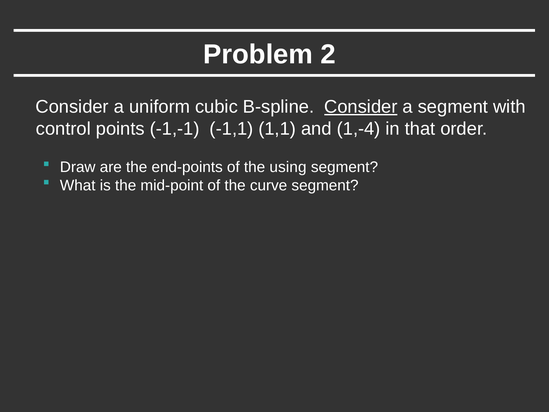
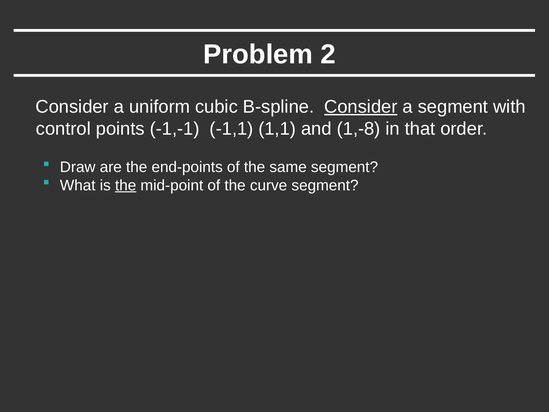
1,-4: 1,-4 -> 1,-8
using: using -> same
the at (126, 185) underline: none -> present
